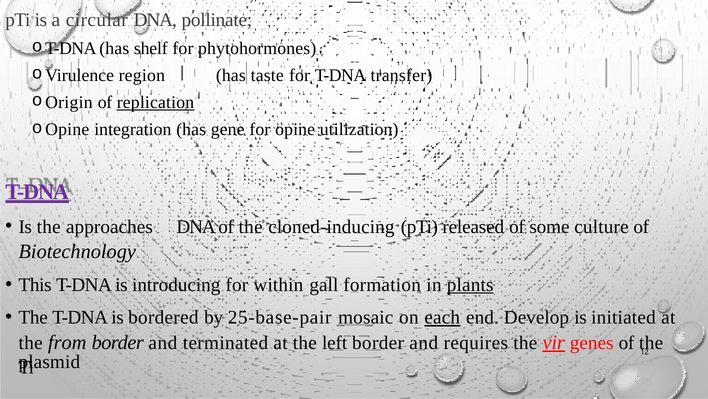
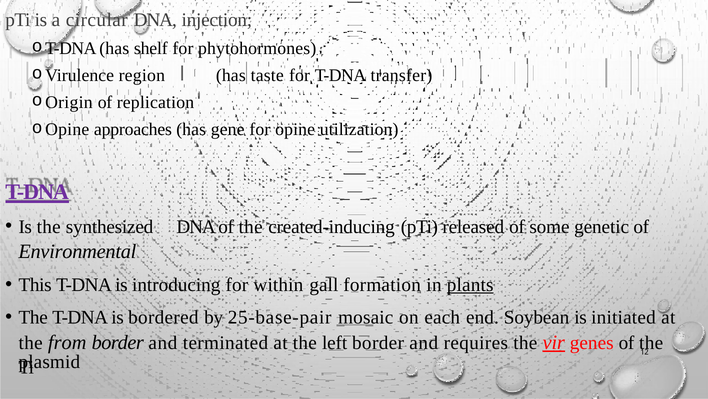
pollinate: pollinate -> injection
replication underline: present -> none
integration: integration -> approaches
approaches: approaches -> synthesized
cloned-inducing: cloned-inducing -> created-inducing
culture: culture -> genetic
Biotechnology: Biotechnology -> Environmental
each underline: present -> none
Develop: Develop -> Soybean
